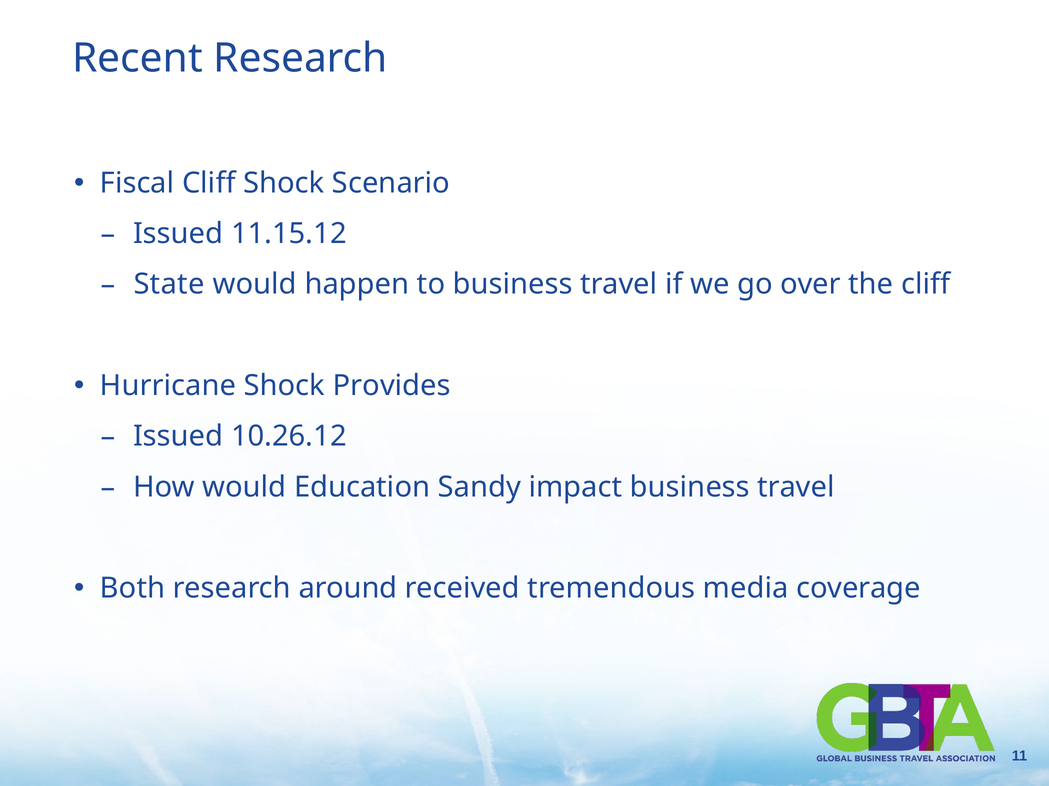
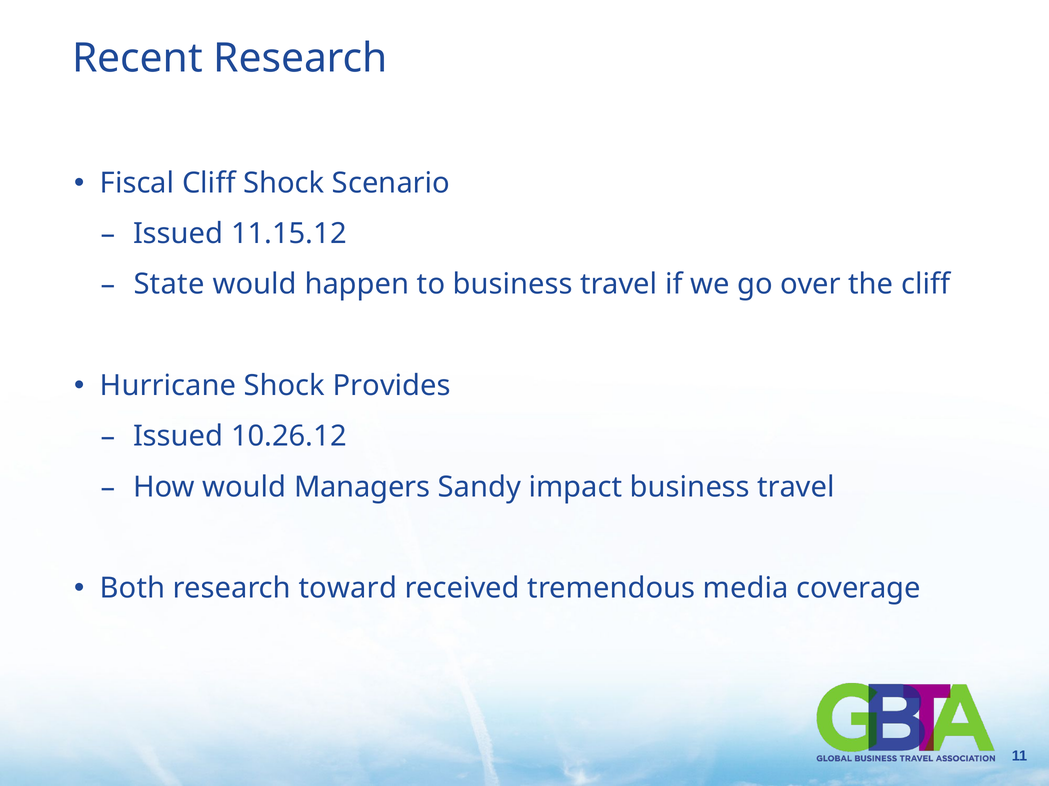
Education: Education -> Managers
around: around -> toward
